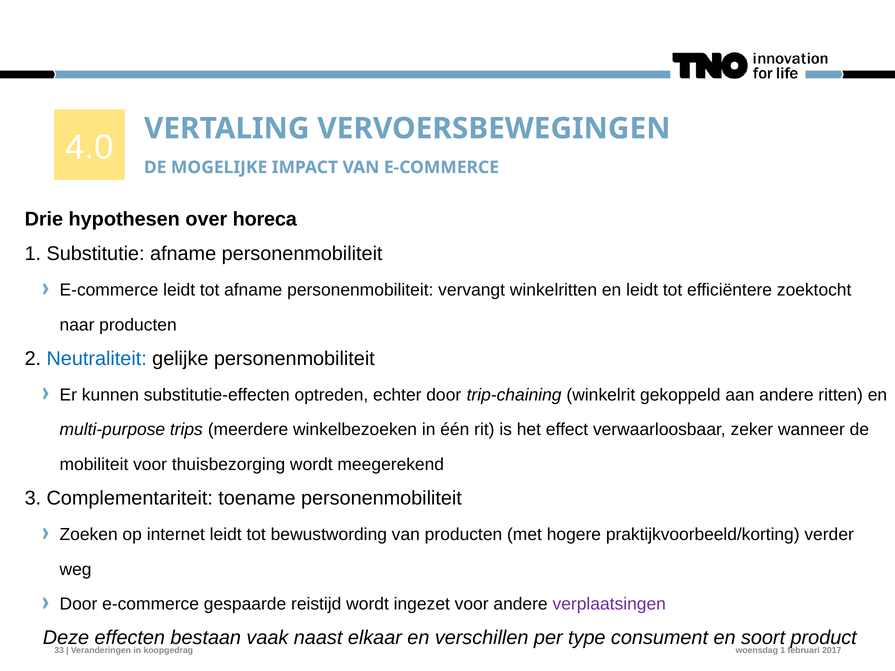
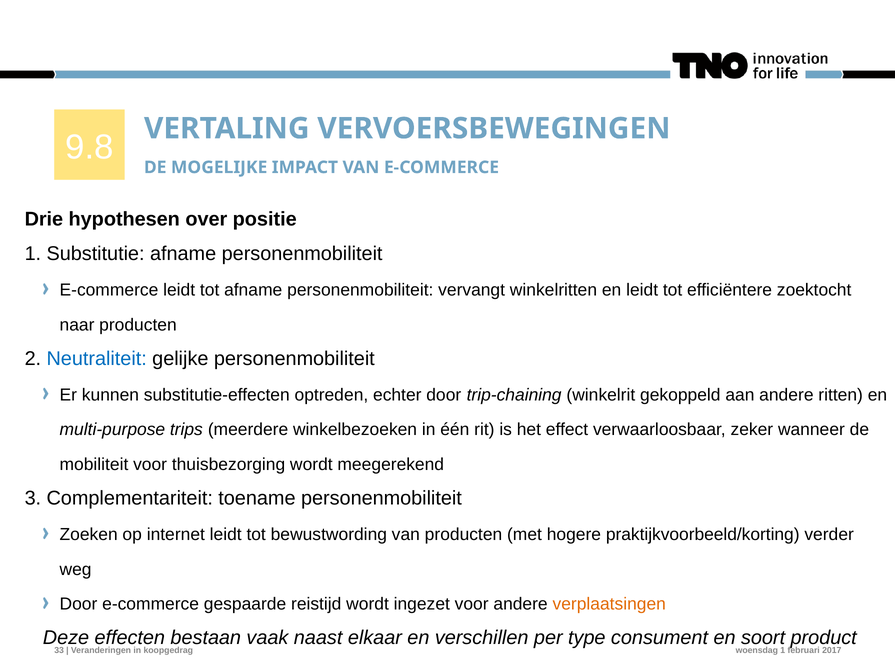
4.0: 4.0 -> 9.8
horeca: horeca -> positie
verplaatsingen colour: purple -> orange
